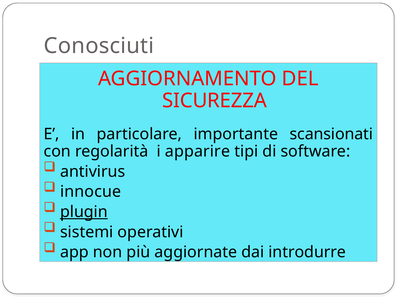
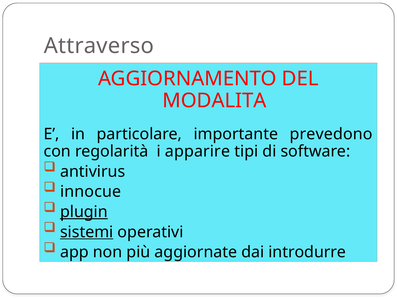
Conosciuti: Conosciuti -> Attraverso
SICUREZZA: SICUREZZA -> MODALITA
scansionati: scansionati -> prevedono
sistemi underline: none -> present
